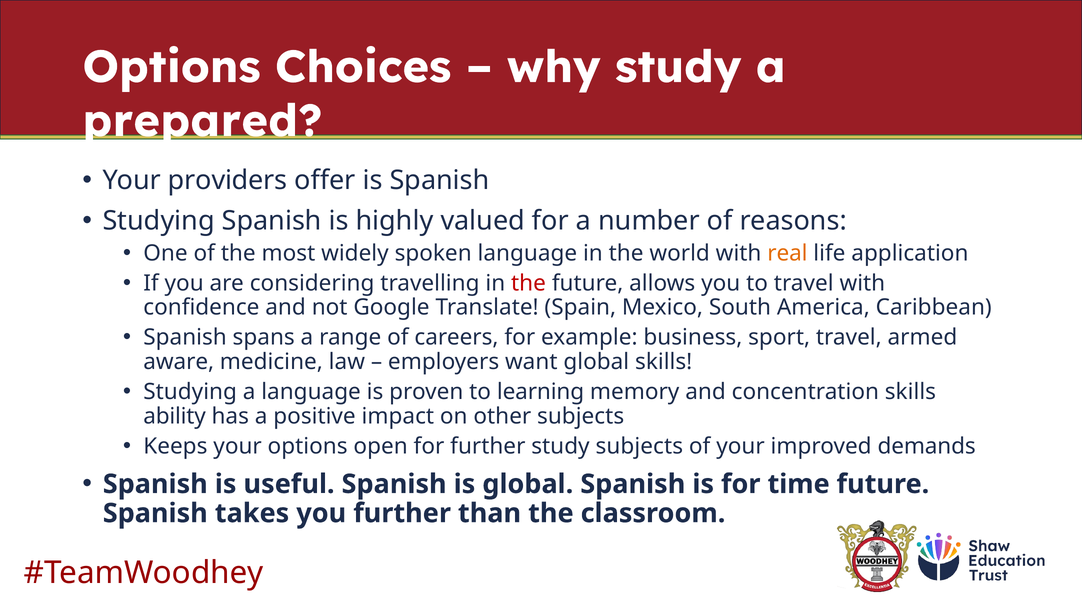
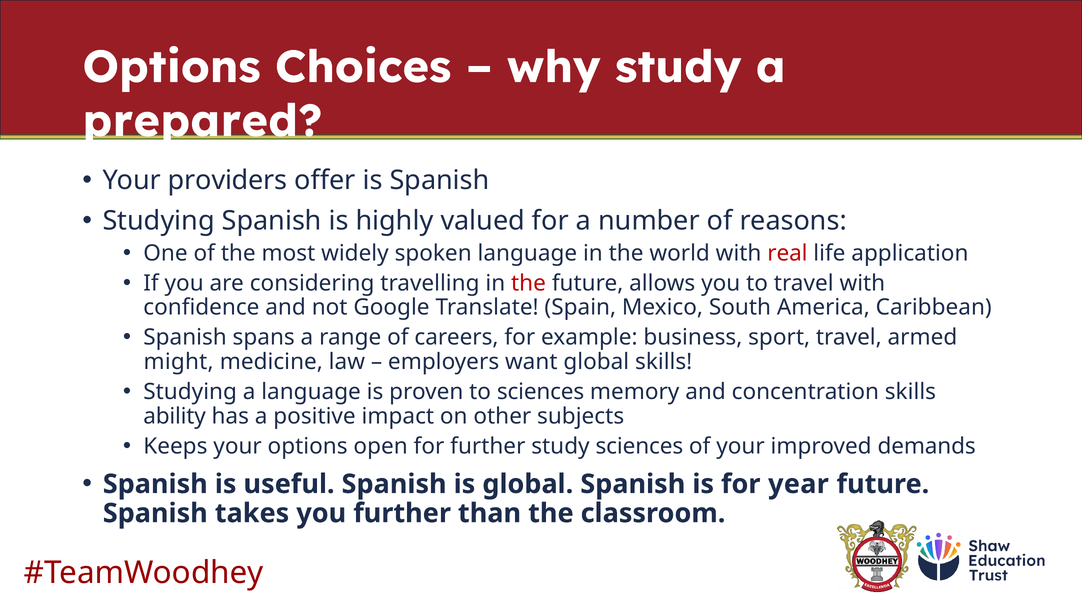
real colour: orange -> red
aware: aware -> might
to learning: learning -> sciences
study subjects: subjects -> sciences
time: time -> year
